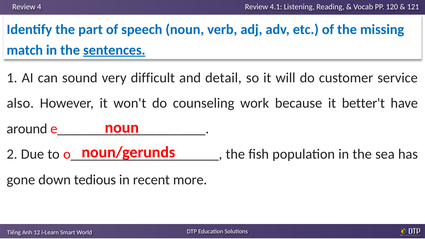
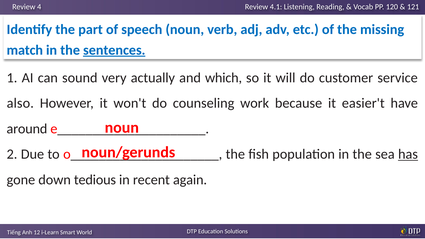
difficult: difficult -> actually
detail: detail -> which
better't: better't -> easier't
has underline: none -> present
more: more -> again
